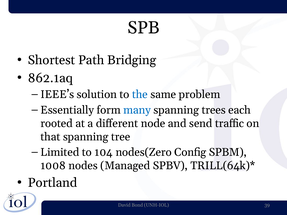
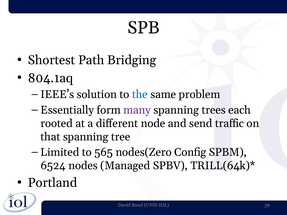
862.1aq: 862.1aq -> 804.1aq
many colour: blue -> purple
104: 104 -> 565
1008: 1008 -> 6524
